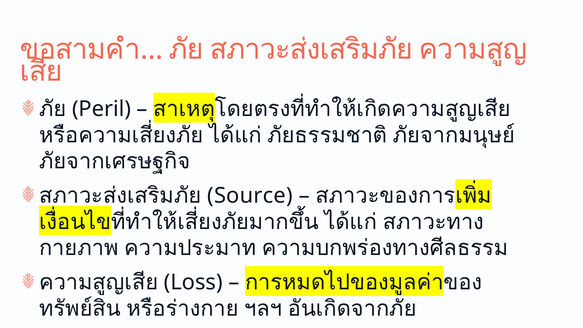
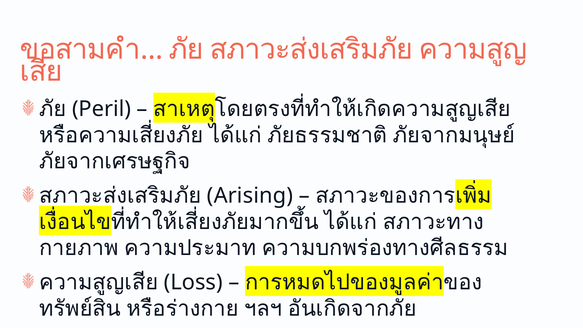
Source: Source -> Arising
